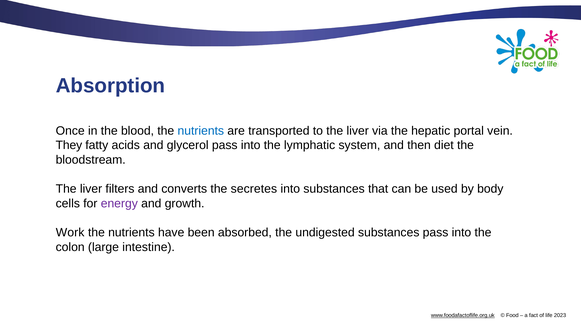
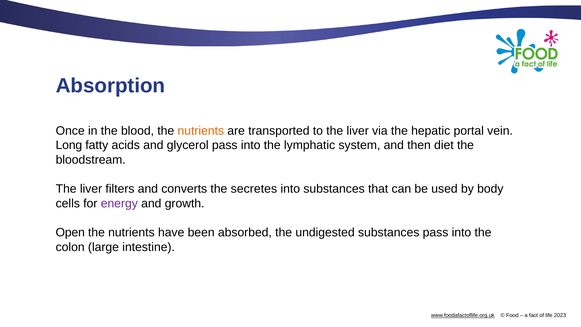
nutrients at (201, 131) colour: blue -> orange
They: They -> Long
Work: Work -> Open
